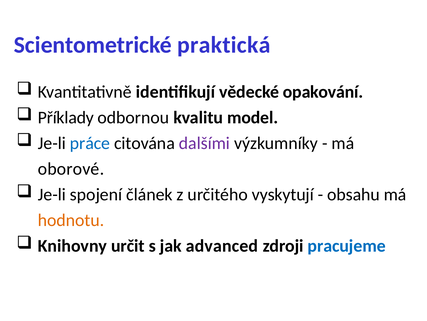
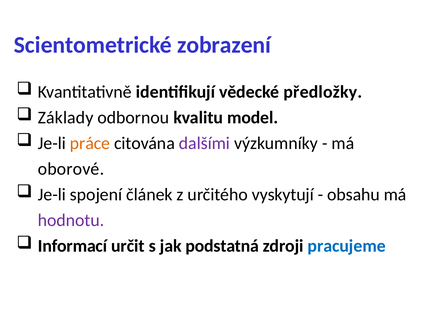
praktická: praktická -> zobrazení
opakování: opakování -> předložky
Příklady: Příklady -> Základy
práce colour: blue -> orange
hodnotu colour: orange -> purple
Knihovny: Knihovny -> Informací
advanced: advanced -> podstatná
